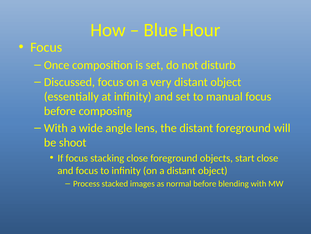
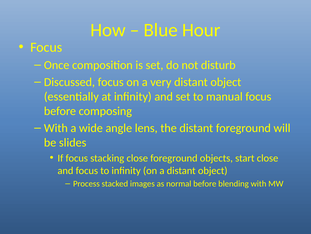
shoot: shoot -> slides
